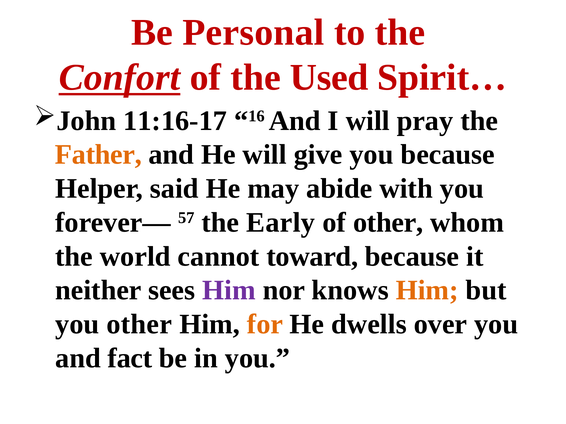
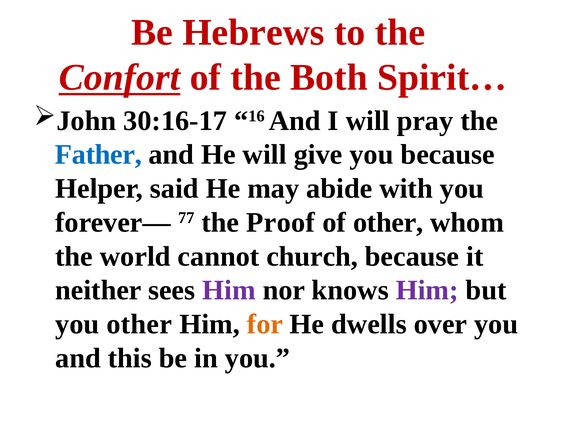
Personal: Personal -> Hebrews
Used: Used -> Both
11:16-17: 11:16-17 -> 30:16-17
Father colour: orange -> blue
57: 57 -> 77
Early: Early -> Proof
toward: toward -> church
Him at (427, 291) colour: orange -> purple
fact: fact -> this
